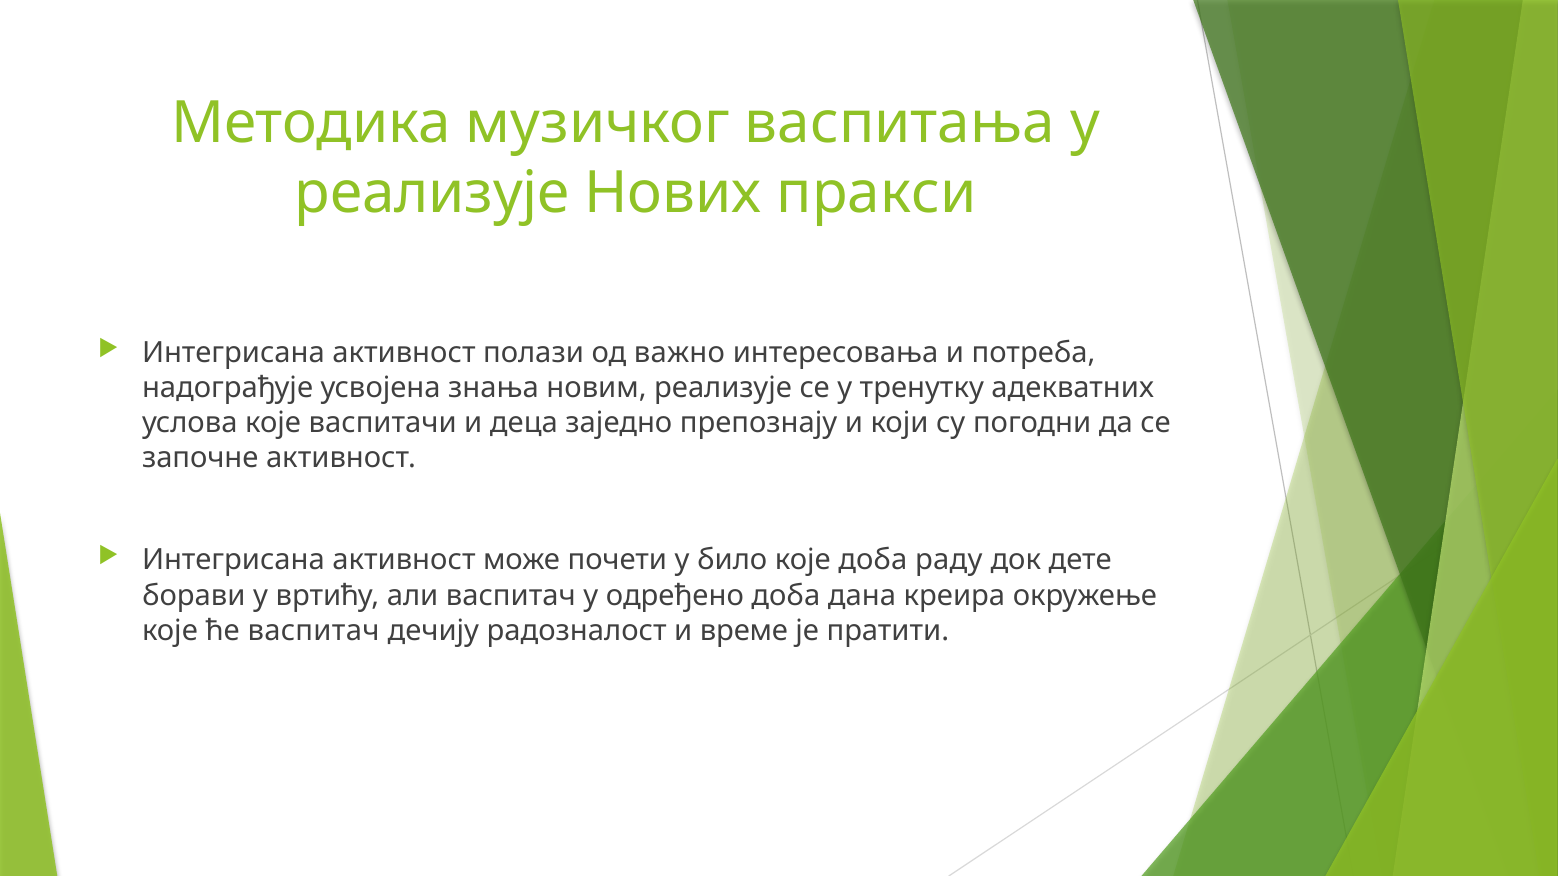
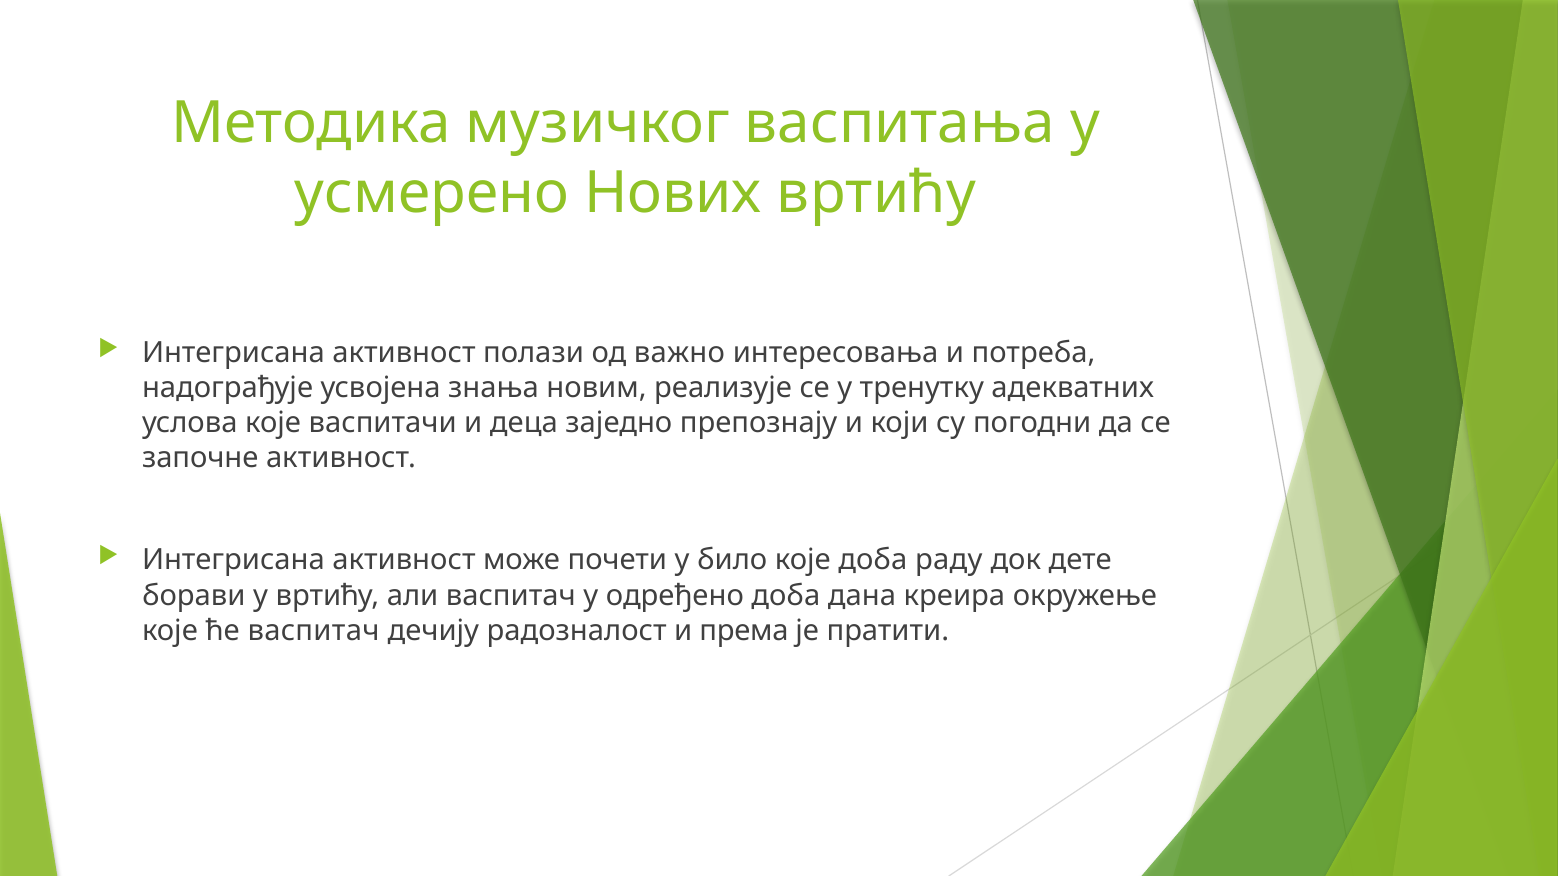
реализује at (432, 193): реализује -> усмерено
Нових пракси: пракси -> вртићу
време: време -> према
